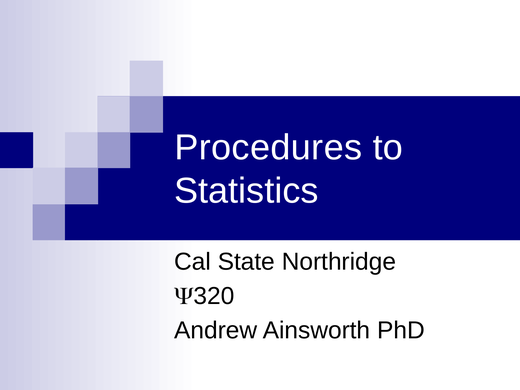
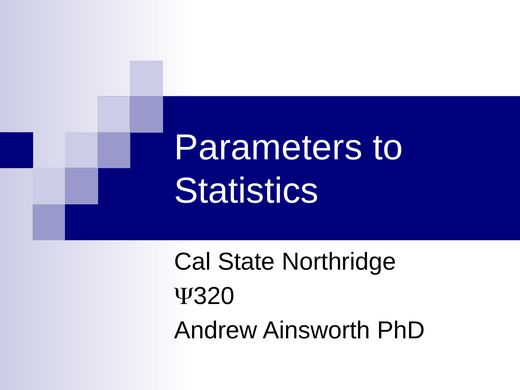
Procedures: Procedures -> Parameters
